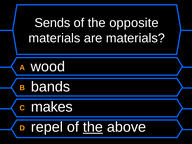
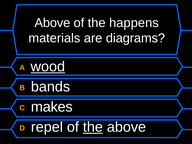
Sends at (52, 23): Sends -> Above
opposite: opposite -> happens
are materials: materials -> diagrams
wood underline: none -> present
